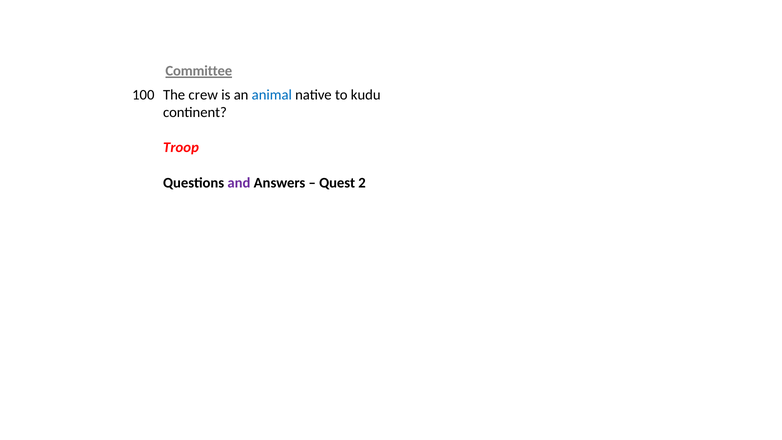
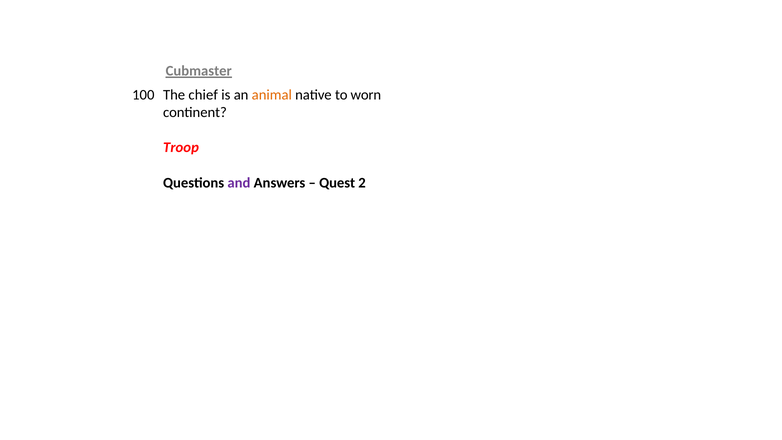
Committee: Committee -> Cubmaster
crew: crew -> chief
animal colour: blue -> orange
kudu: kudu -> worn
